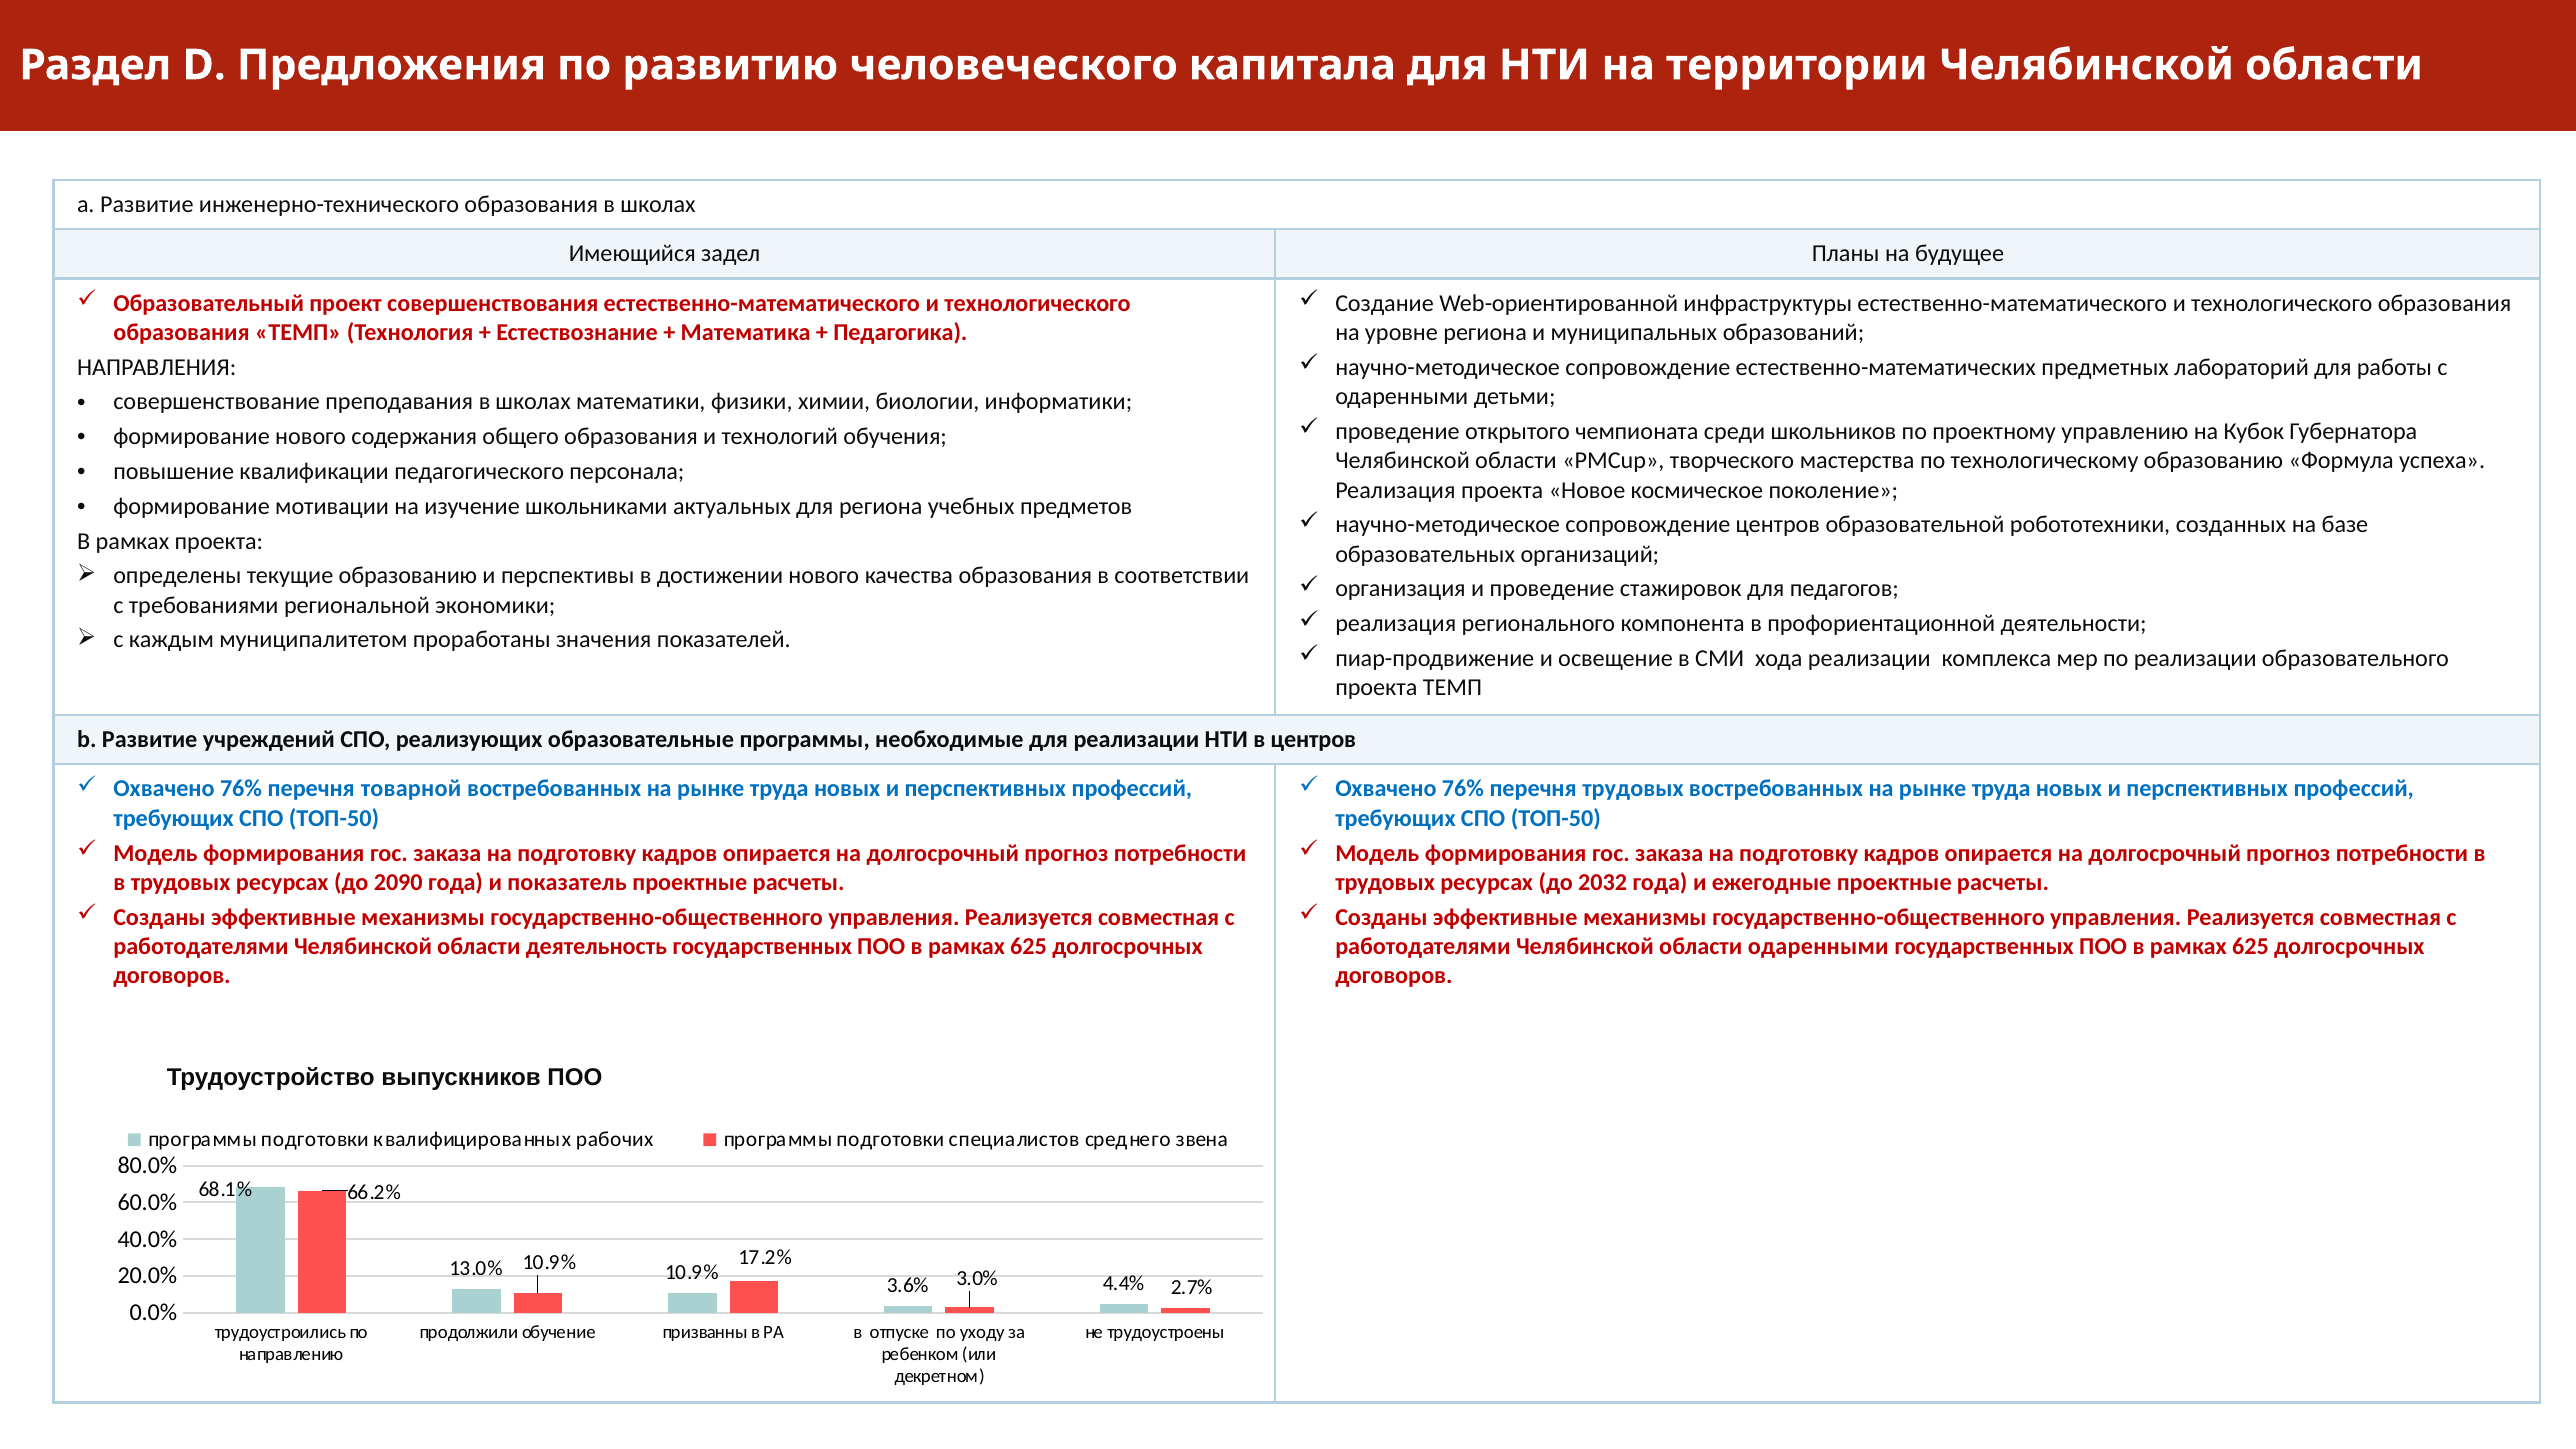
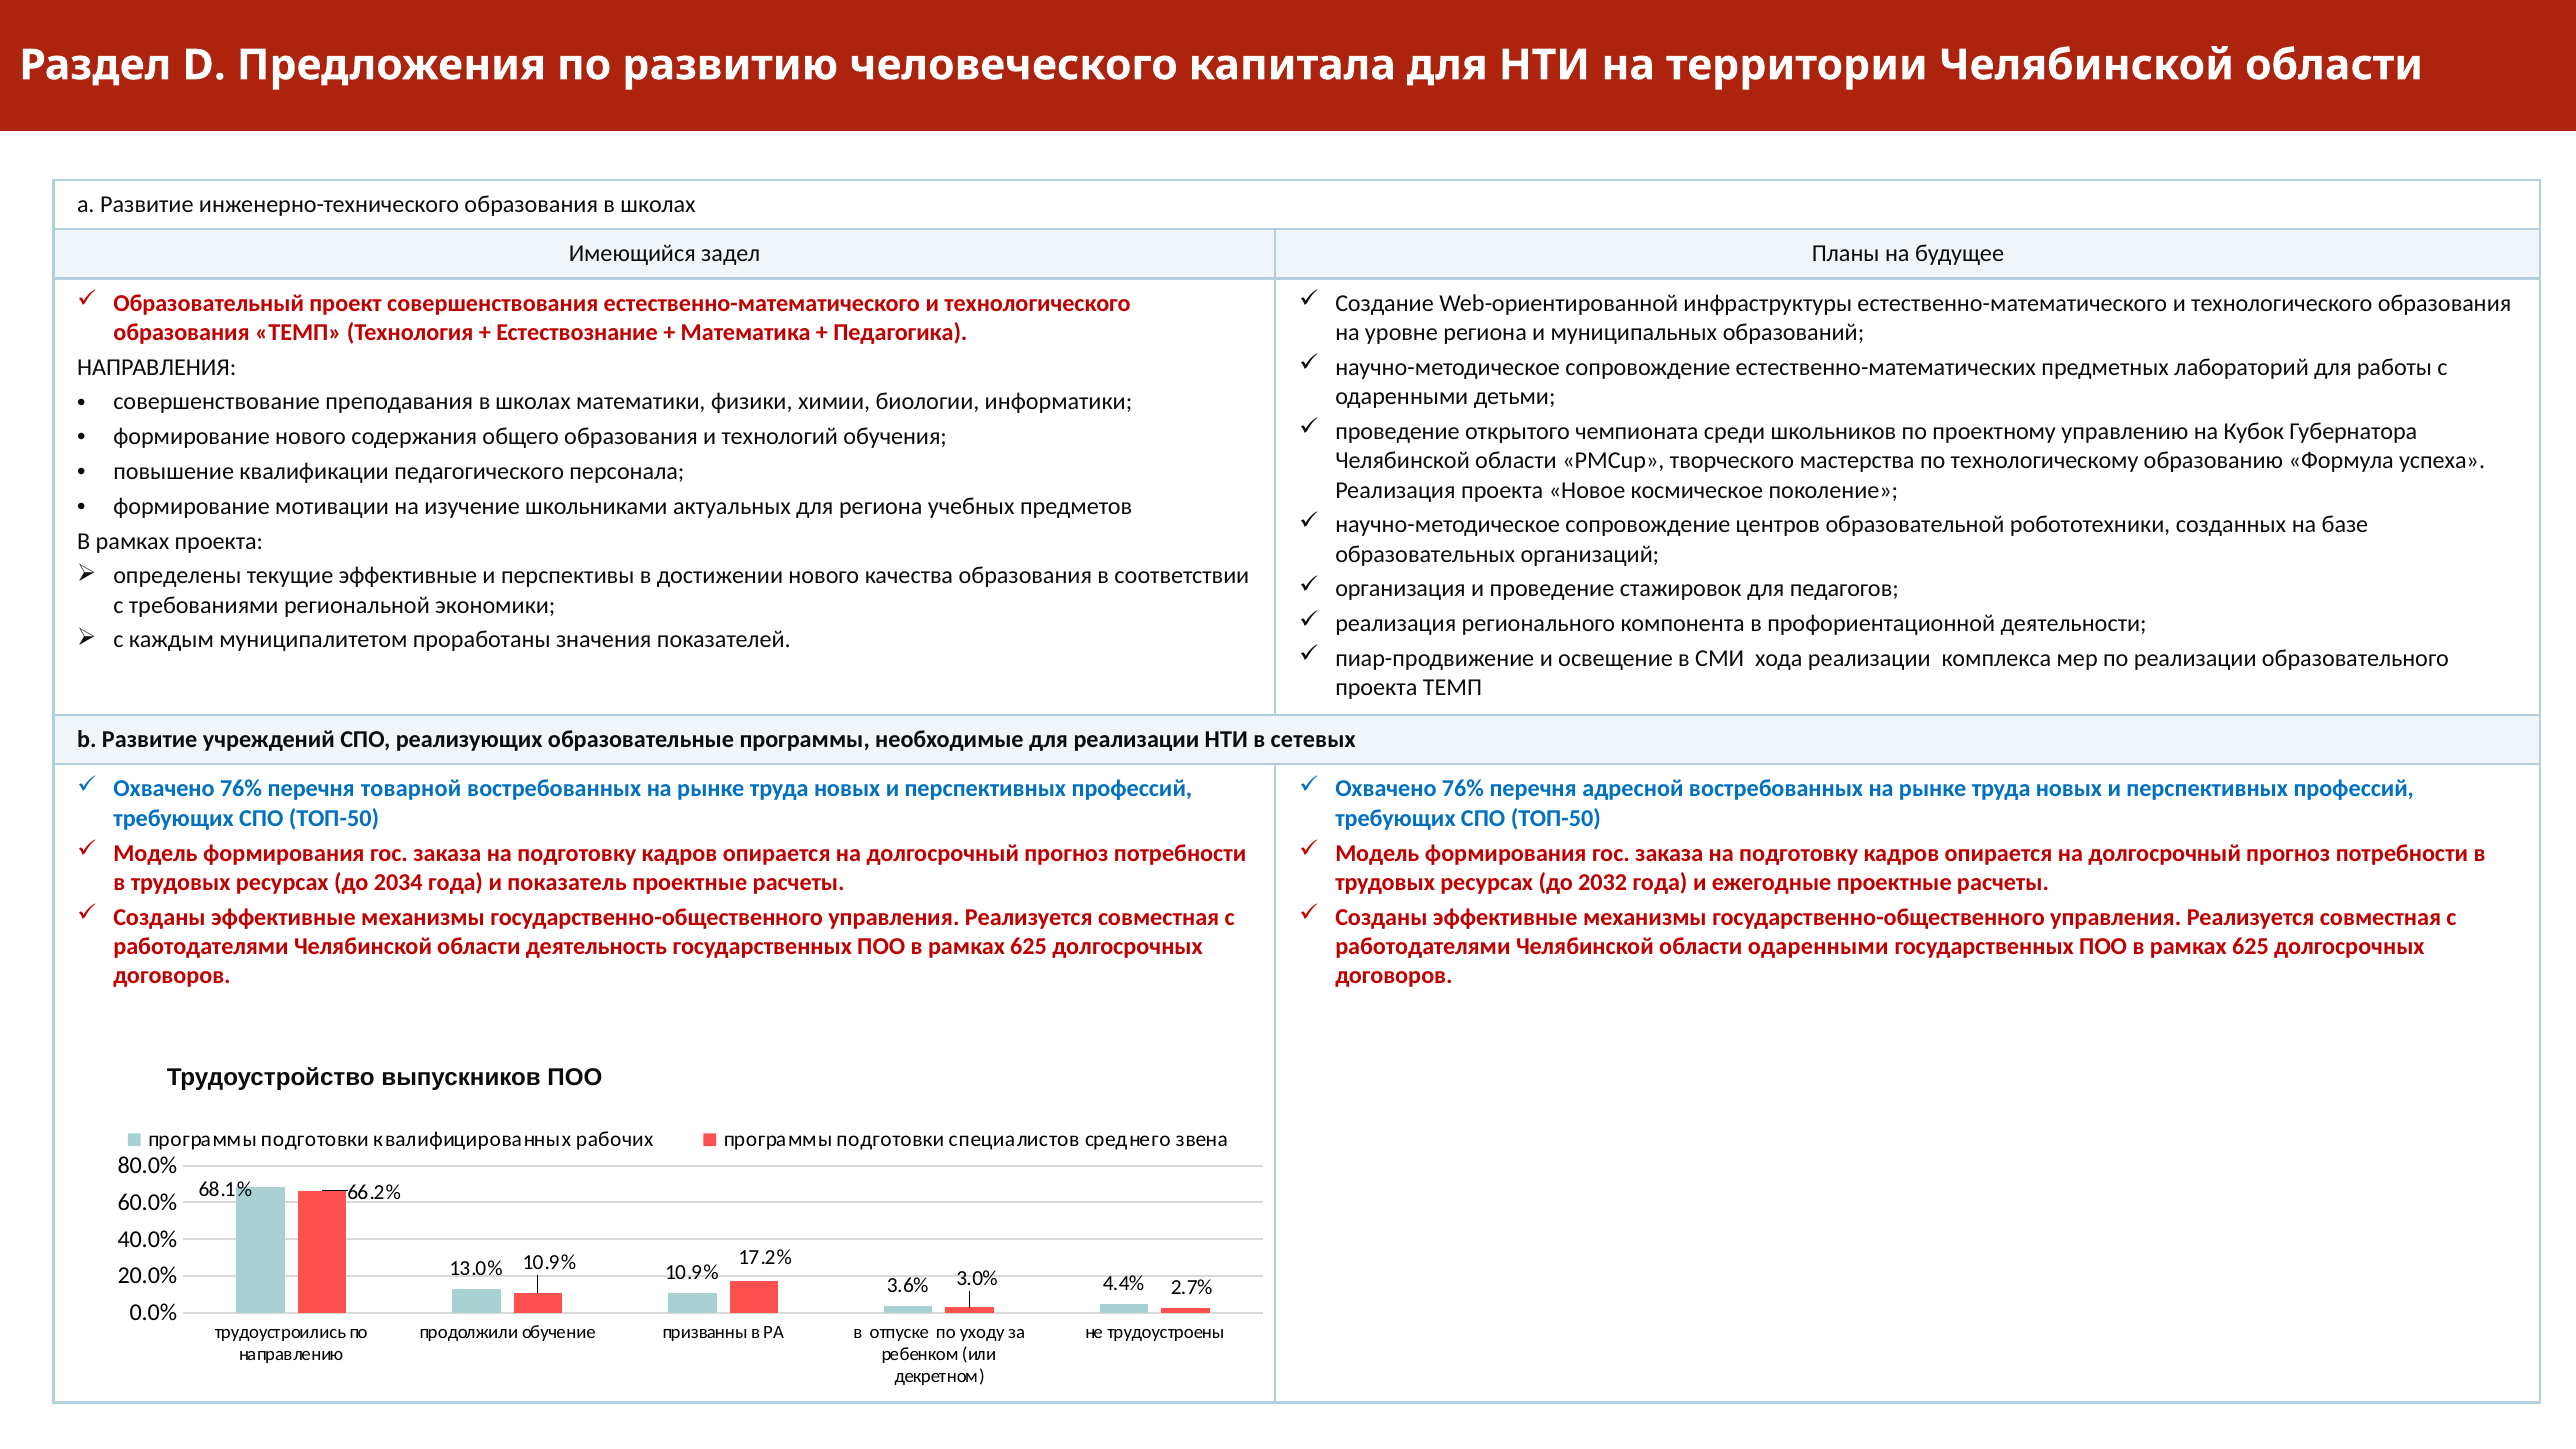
текущие образованию: образованию -> эффективные
в центров: центров -> сетевых
перечня трудовых: трудовых -> адресной
2090: 2090 -> 2034
